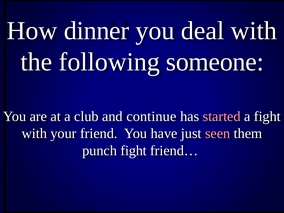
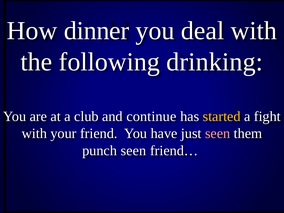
someone: someone -> drinking
started colour: pink -> yellow
punch fight: fight -> seen
